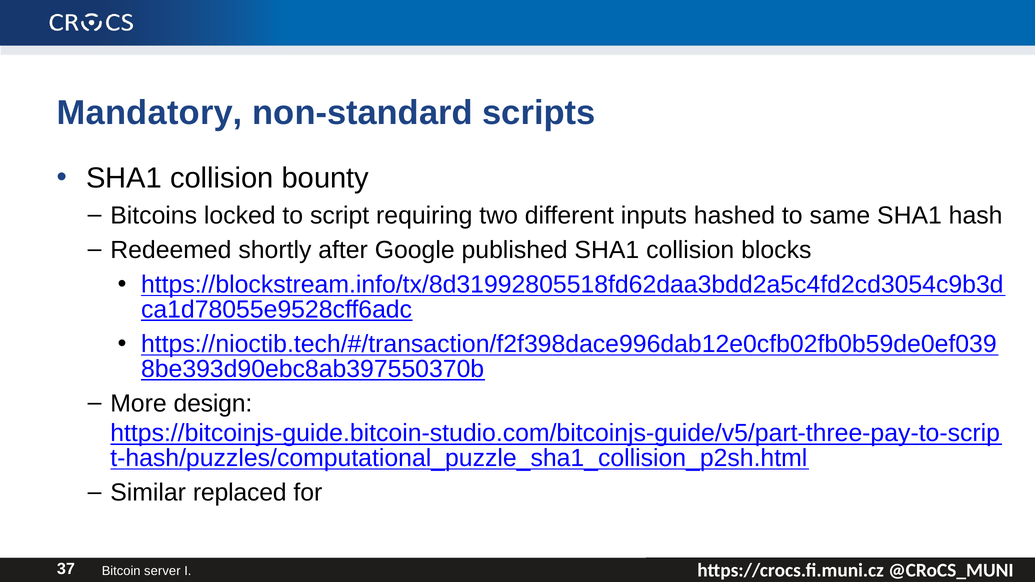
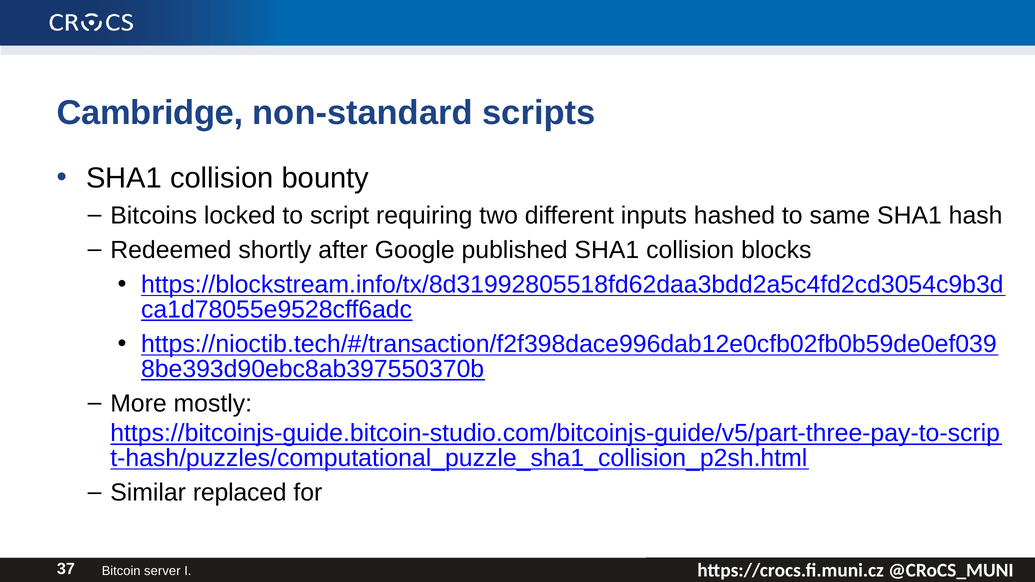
Mandatory: Mandatory -> Cambridge
design: design -> mostly
